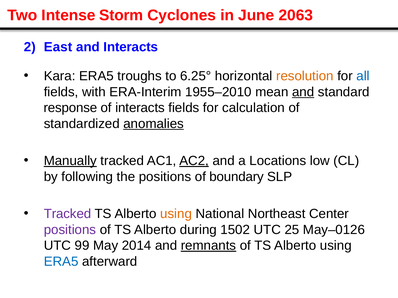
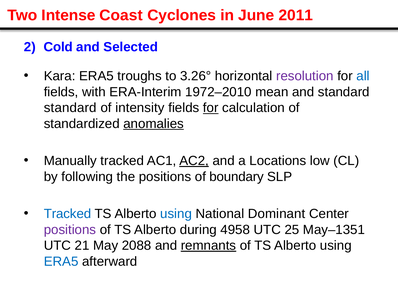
Storm: Storm -> Coast
2063: 2063 -> 2011
East: East -> Cold
and Interacts: Interacts -> Selected
6.25°: 6.25° -> 3.26°
resolution colour: orange -> purple
1955–2010: 1955–2010 -> 1972–2010
and at (303, 92) underline: present -> none
response at (70, 108): response -> standard
of interacts: interacts -> intensity
for at (211, 108) underline: none -> present
Manually underline: present -> none
Tracked at (68, 214) colour: purple -> blue
using at (176, 214) colour: orange -> blue
Northeast: Northeast -> Dominant
1502: 1502 -> 4958
May–0126: May–0126 -> May–1351
99: 99 -> 21
2014: 2014 -> 2088
